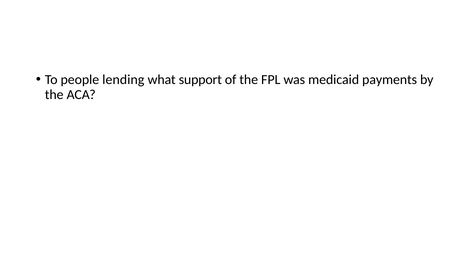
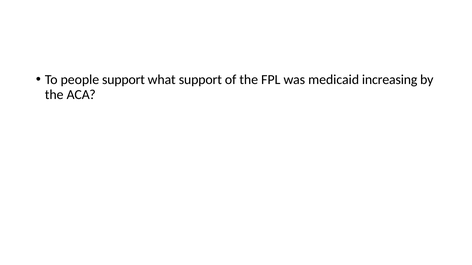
people lending: lending -> support
payments: payments -> increasing
